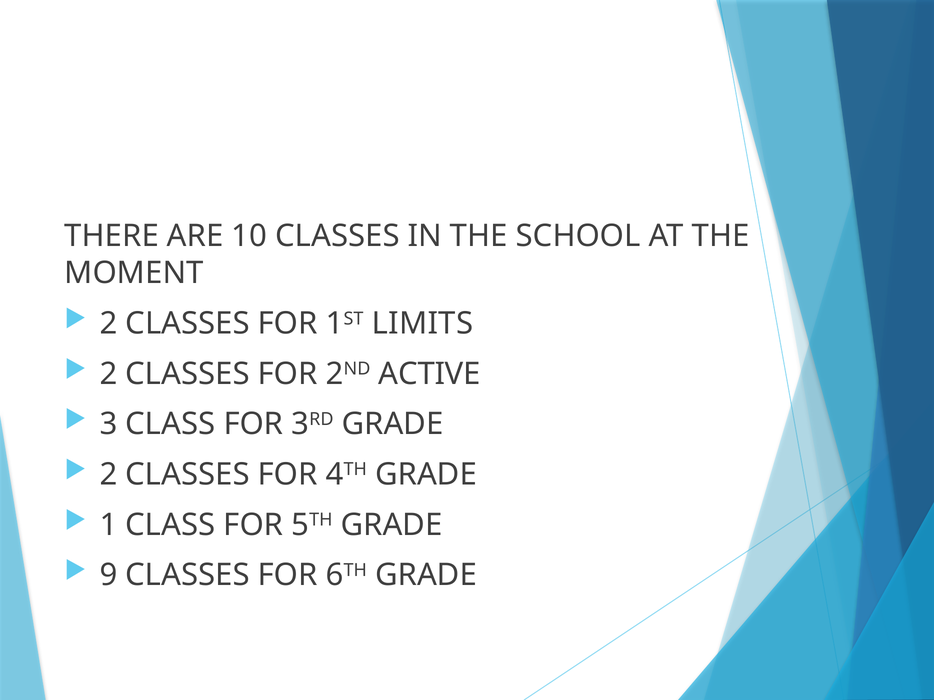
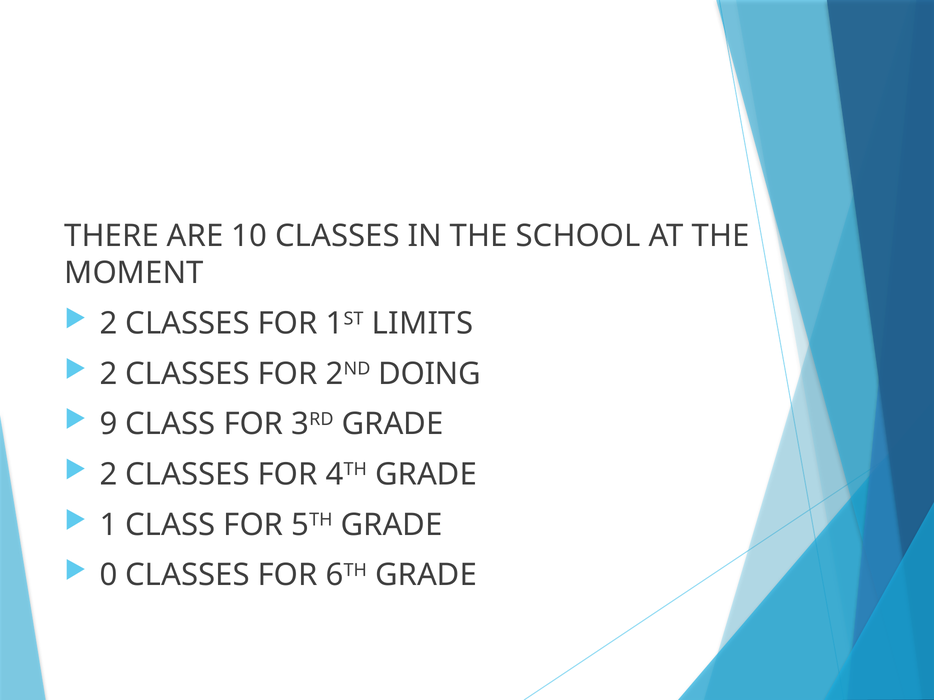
ACTIVE: ACTIVE -> DOING
3: 3 -> 9
9: 9 -> 0
